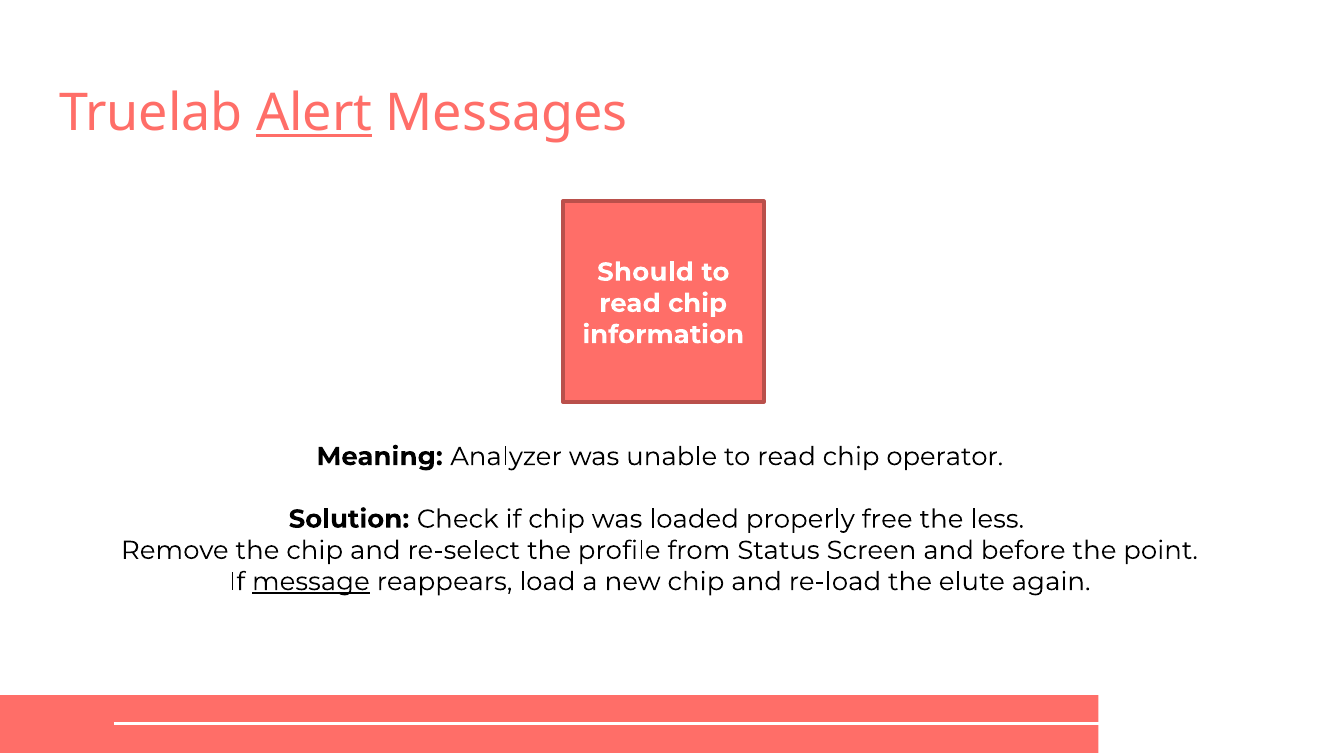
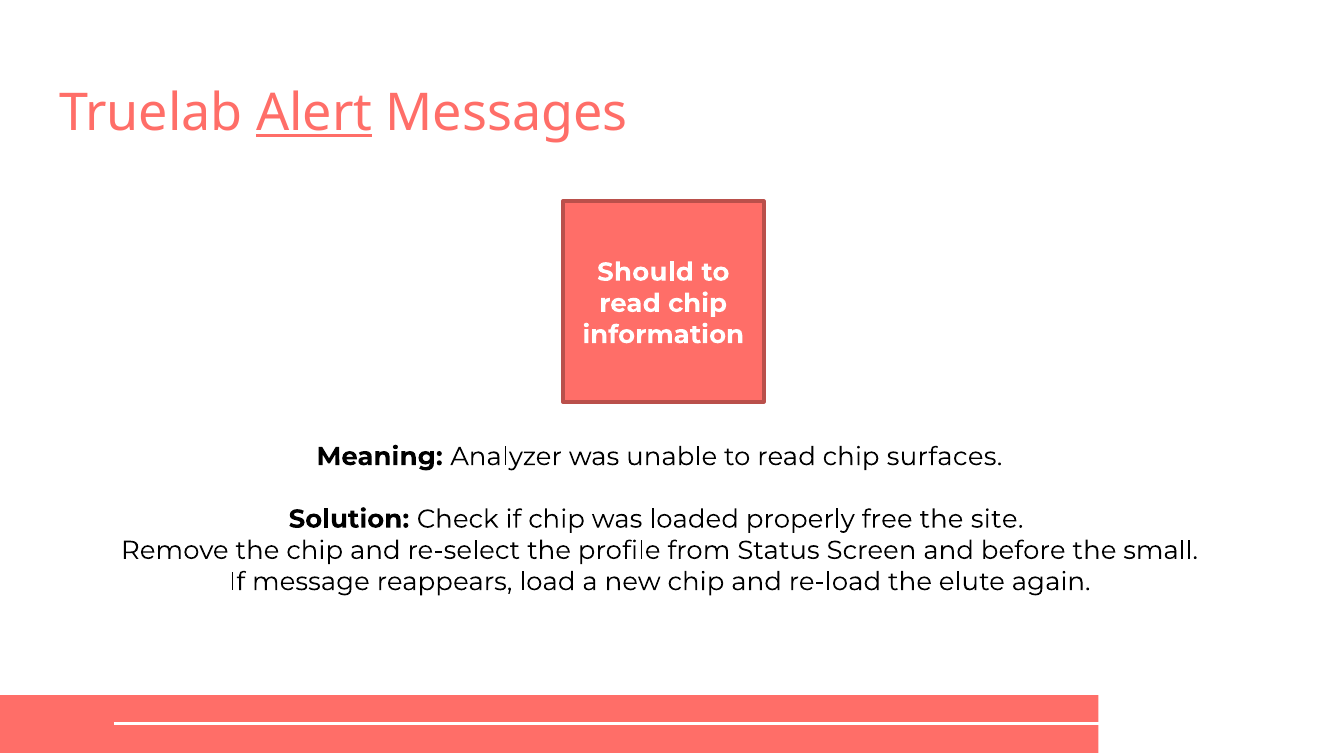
operator: operator -> surfaces
less: less -> site
point: point -> small
message underline: present -> none
